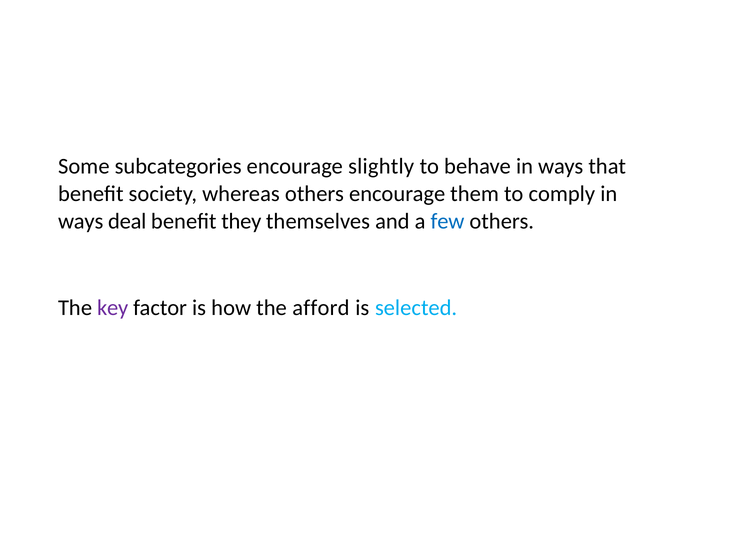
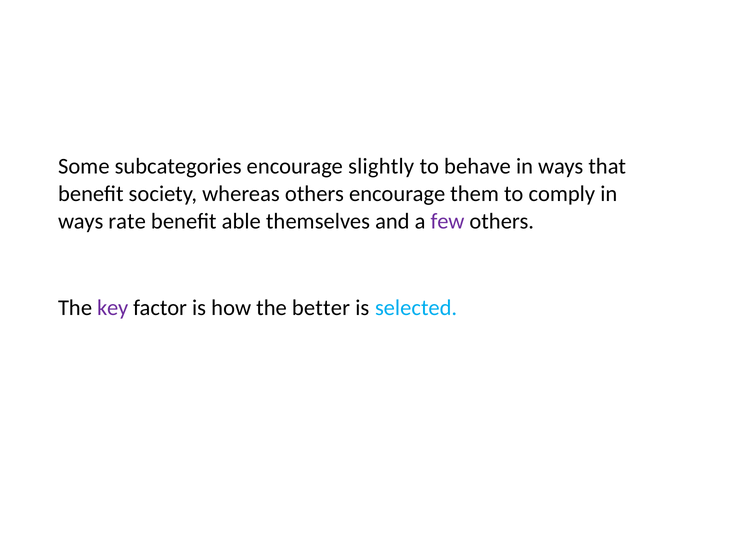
deal: deal -> rate
they: they -> able
few colour: blue -> purple
afford: afford -> better
